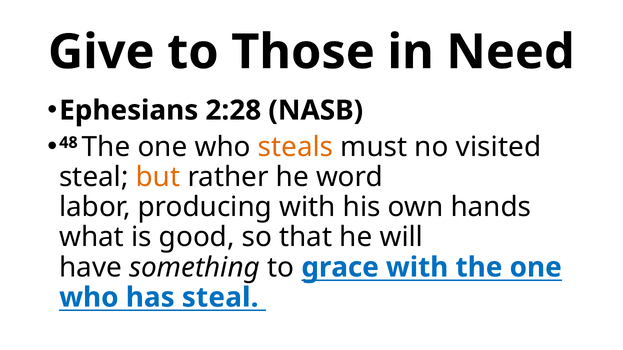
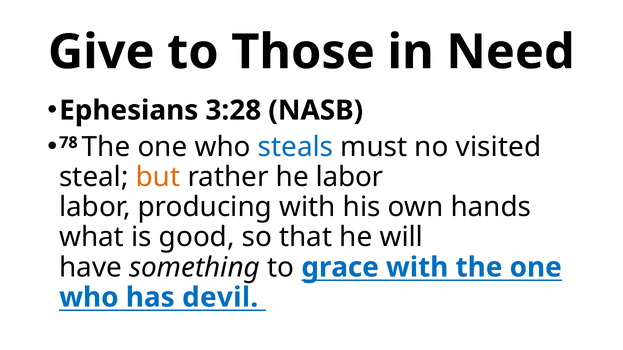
2:28: 2:28 -> 3:28
48: 48 -> 78
steals colour: orange -> blue
he word: word -> labor
has steal: steal -> devil
